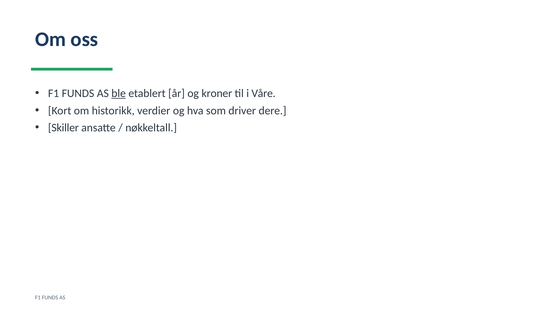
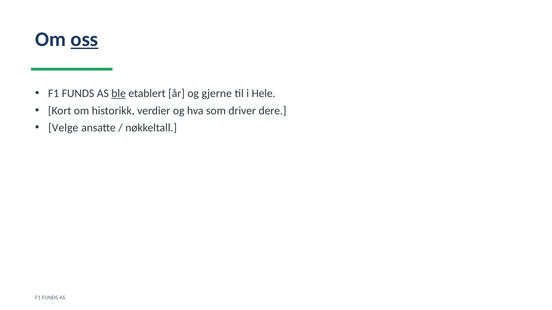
oss underline: none -> present
kroner: kroner -> gjerne
Våre: Våre -> Hele
Skiller: Skiller -> Velge
